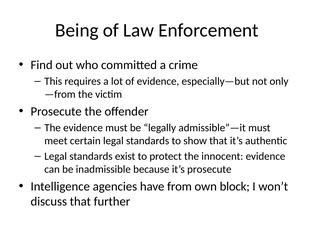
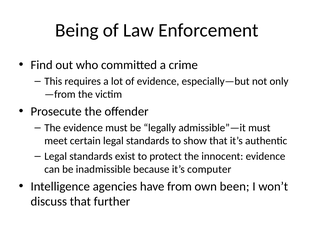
it’s prosecute: prosecute -> computer
block: block -> been
